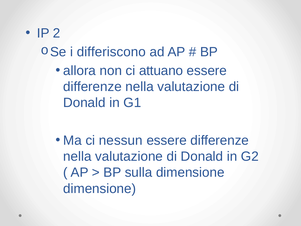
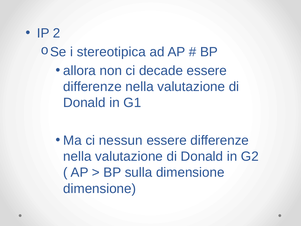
differiscono: differiscono -> stereotipica
attuano: attuano -> decade
